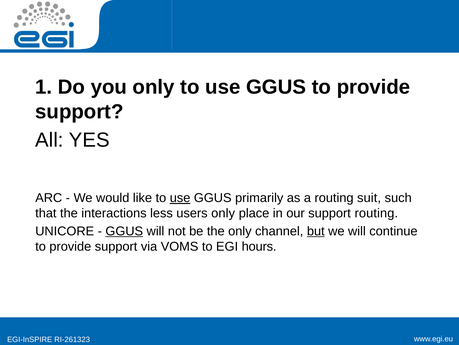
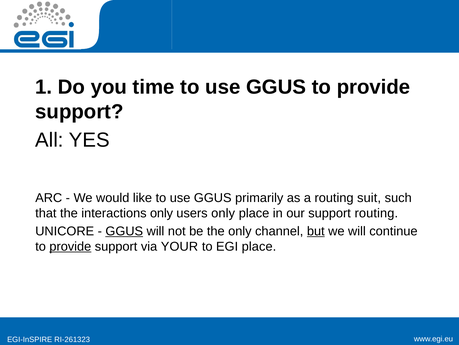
you only: only -> time
use at (180, 198) underline: present -> none
interactions less: less -> only
provide at (70, 246) underline: none -> present
VOMS: VOMS -> YOUR
EGI hours: hours -> place
